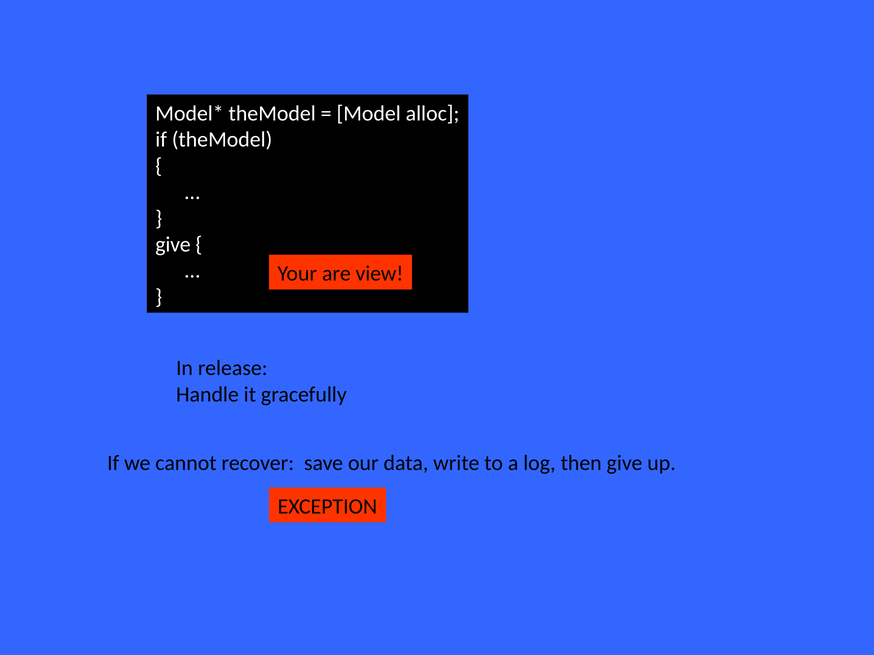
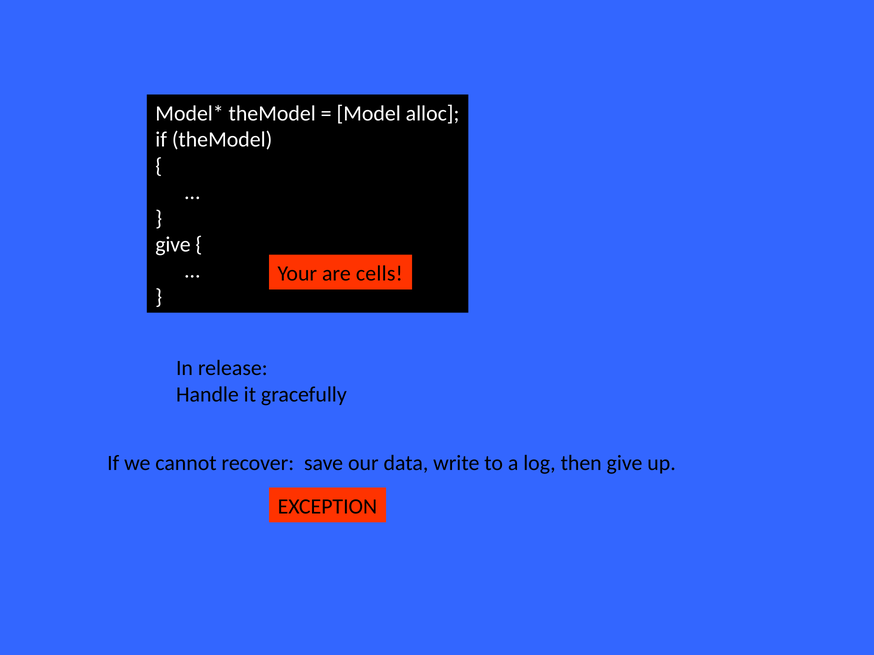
view: view -> cells
